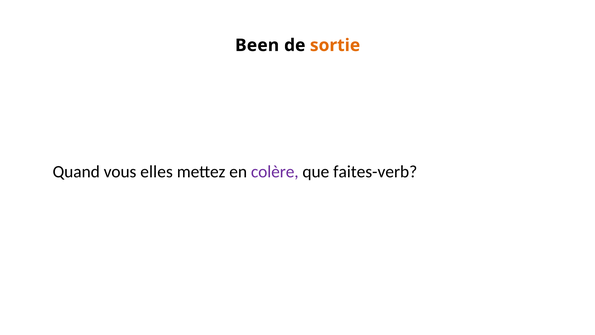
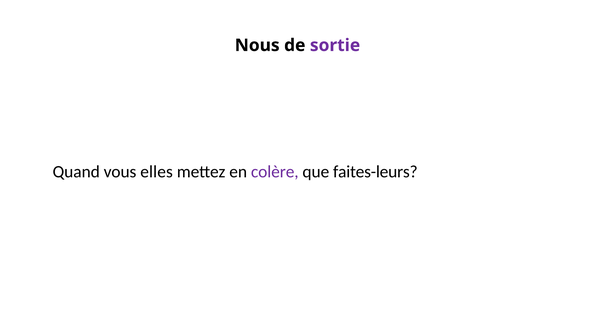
Been: Been -> Nous
sortie colour: orange -> purple
faites-verb: faites-verb -> faites-leurs
